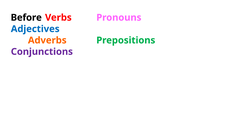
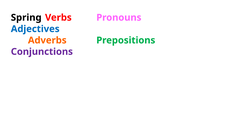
Before: Before -> Spring
